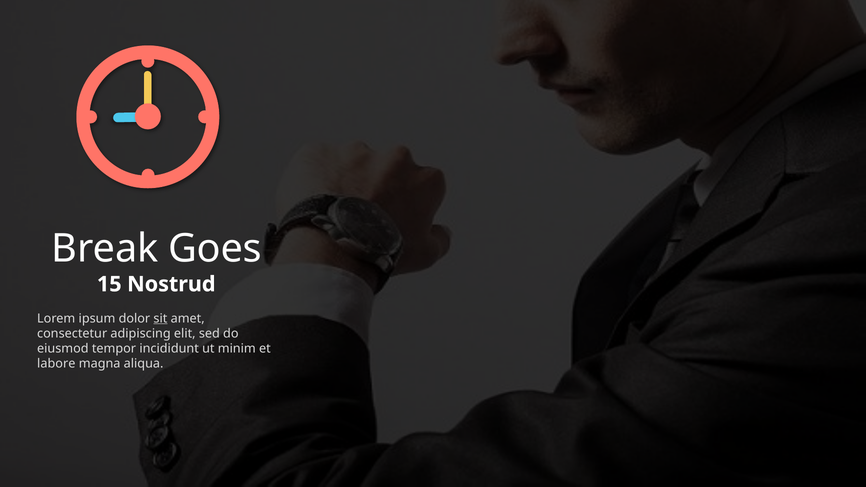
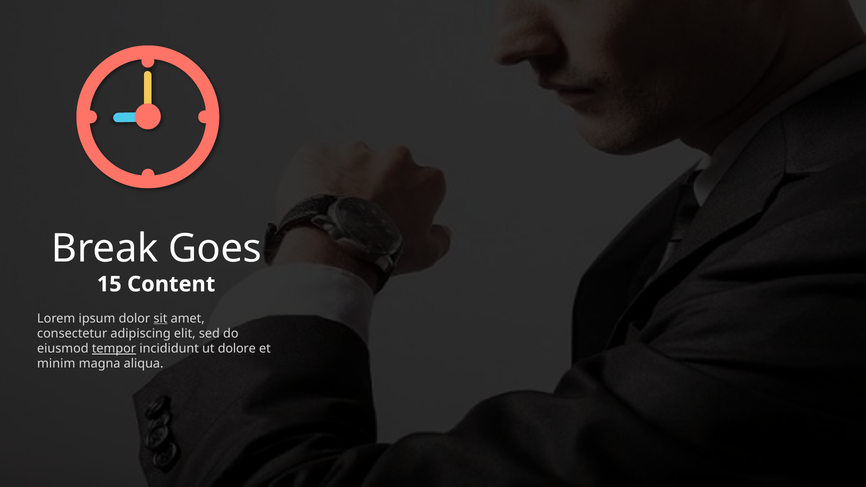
Nostrud: Nostrud -> Content
tempor underline: none -> present
minim: minim -> dolore
labore: labore -> minim
